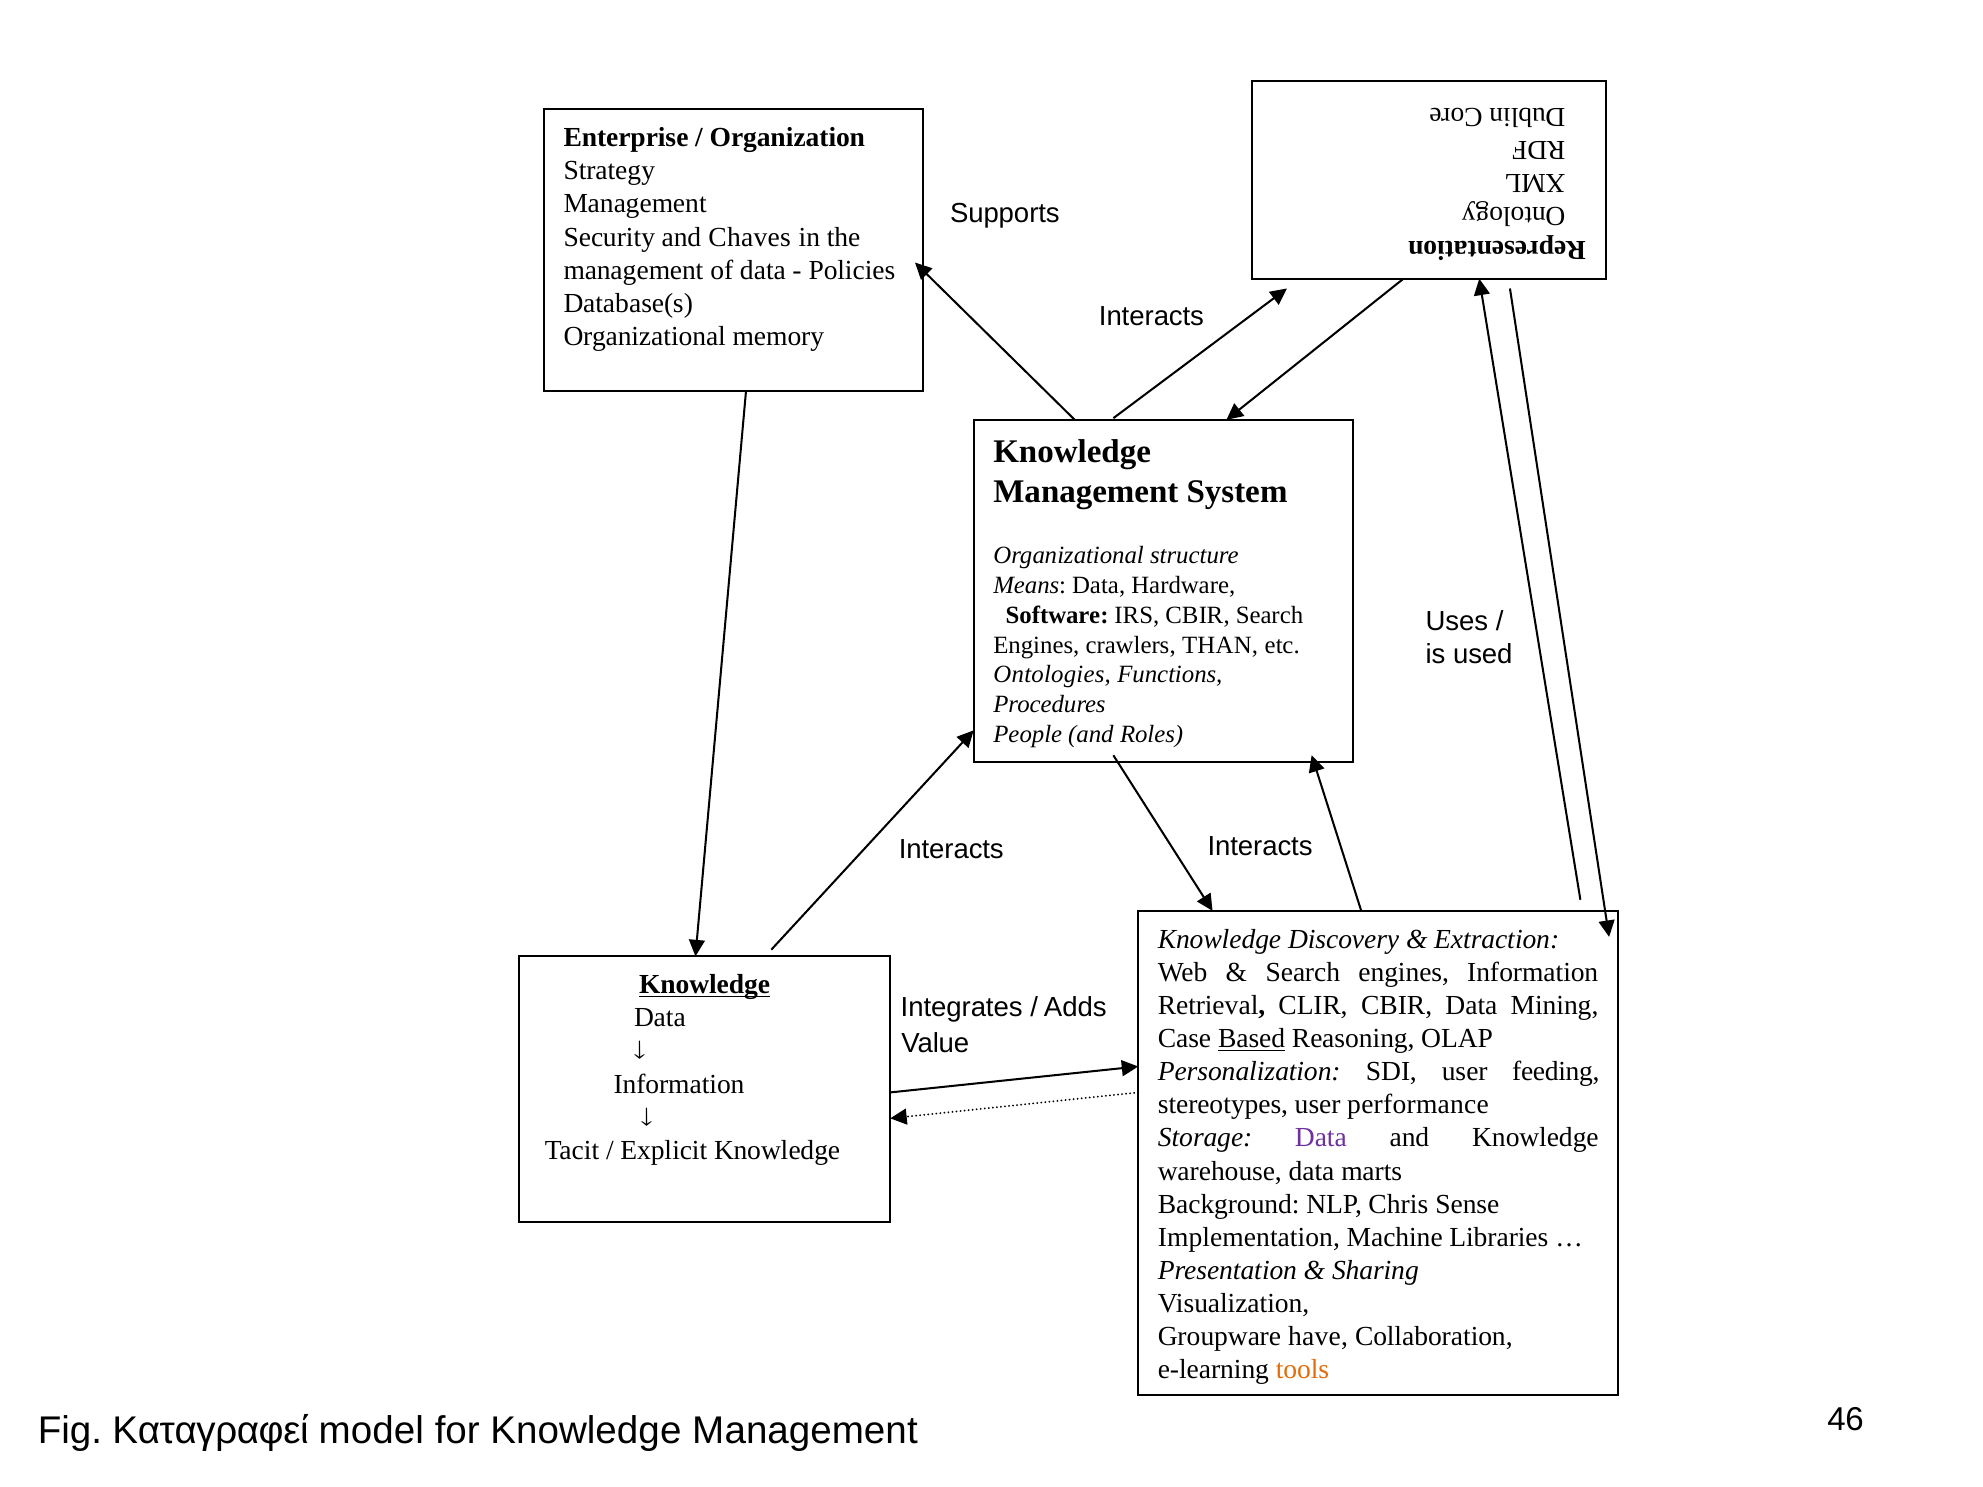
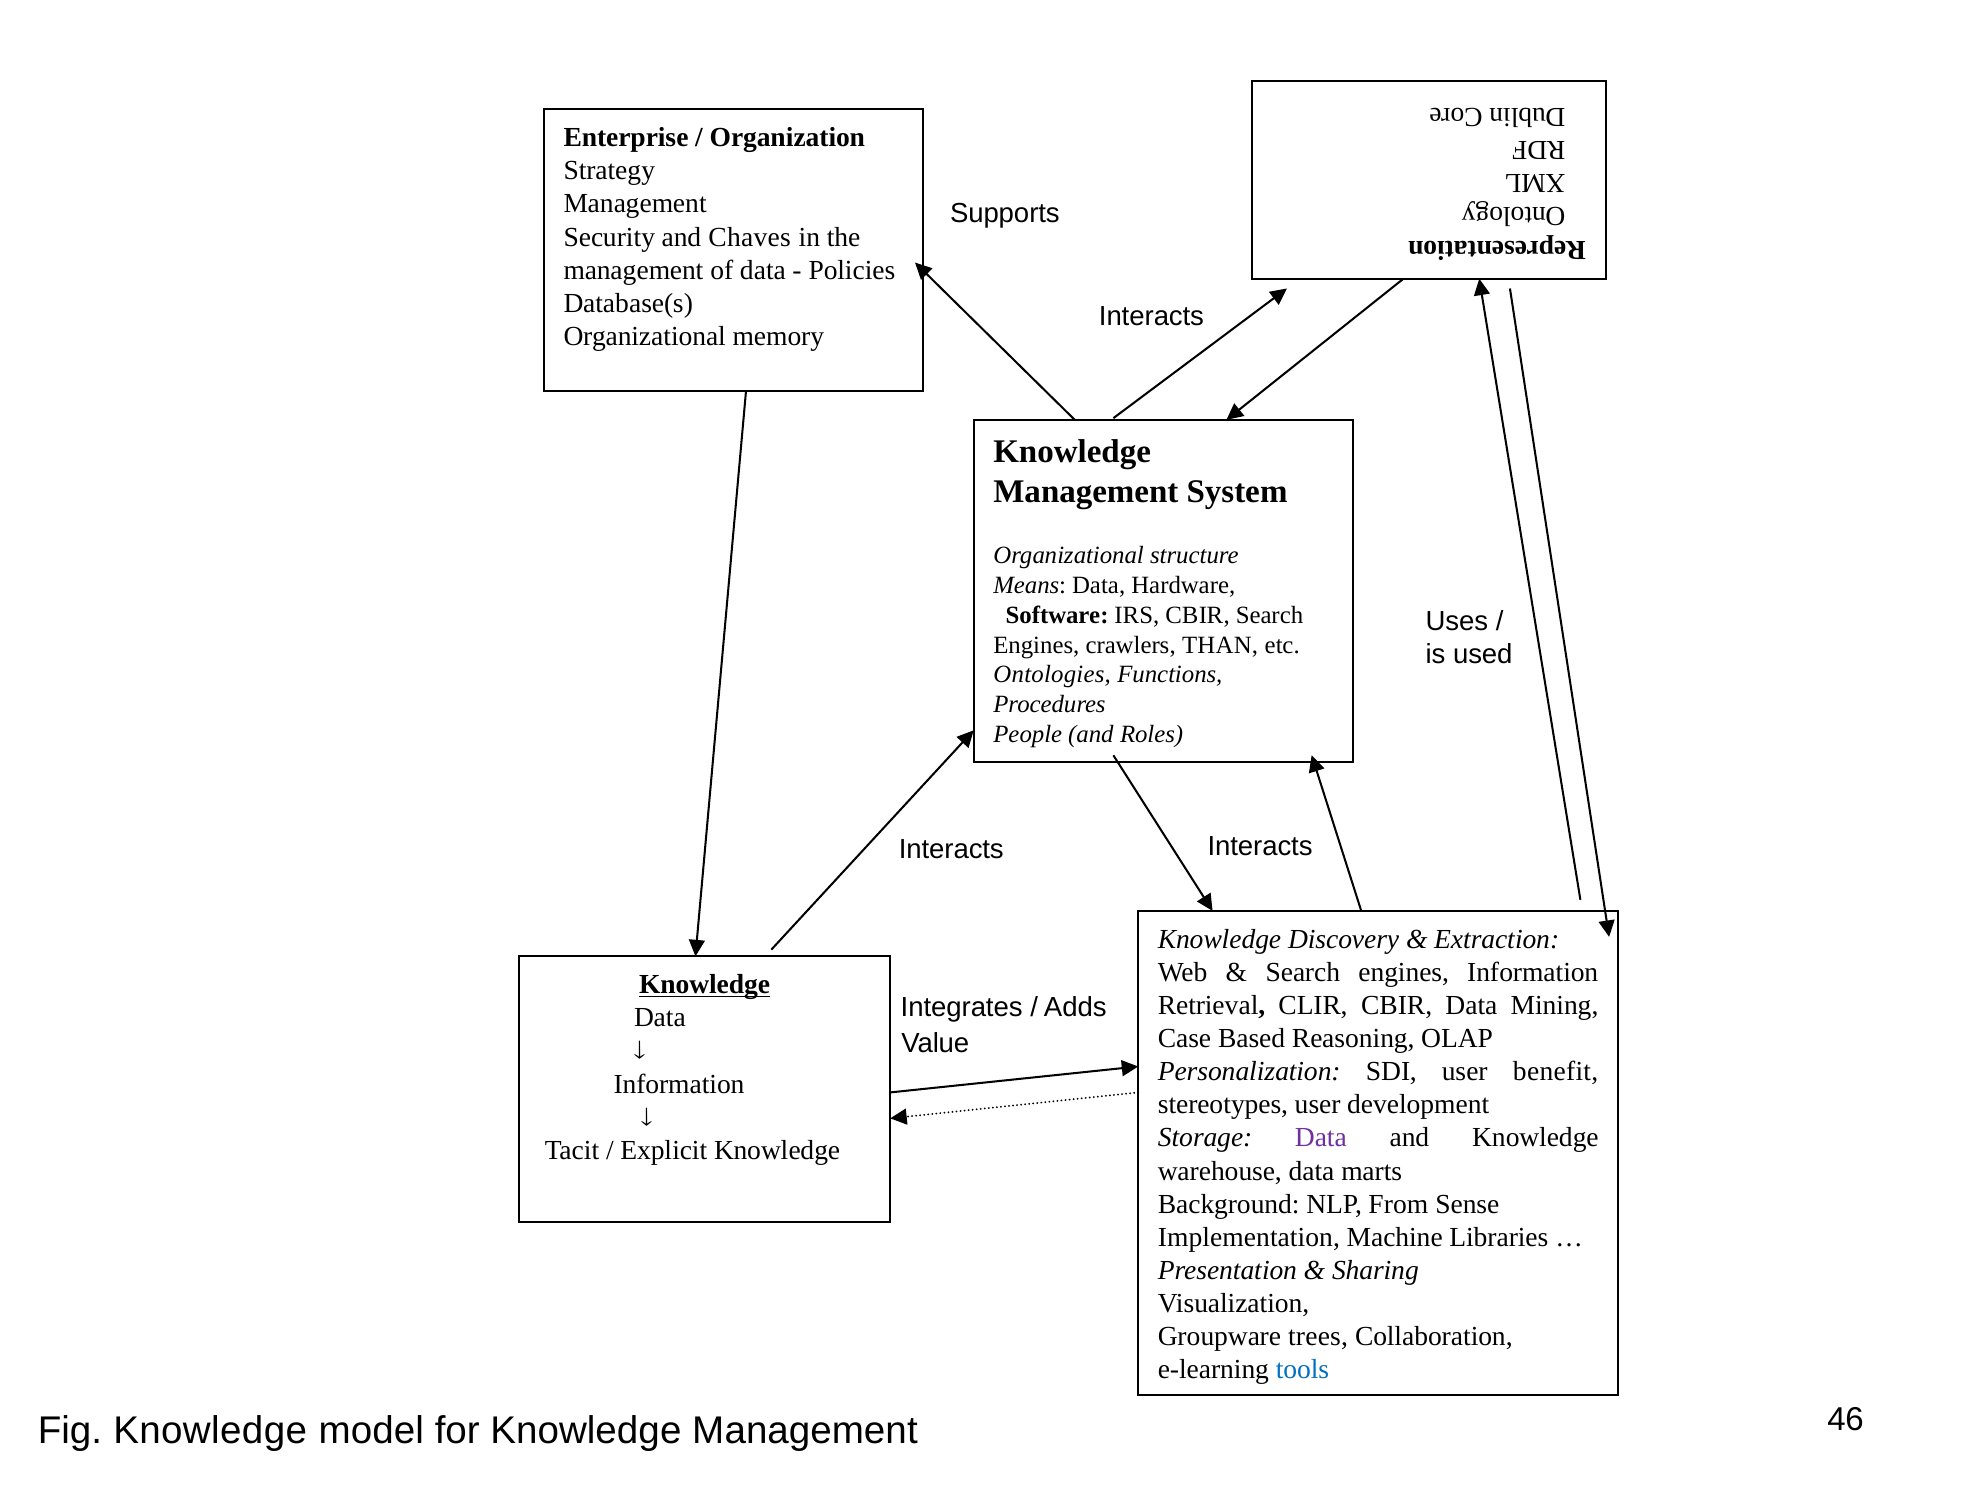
Based underline: present -> none
feeding: feeding -> benefit
performance: performance -> development
Chris: Chris -> From
have: have -> trees
tools colour: orange -> blue
Fig Καταγραφεί: Καταγραφεί -> Knowledge
